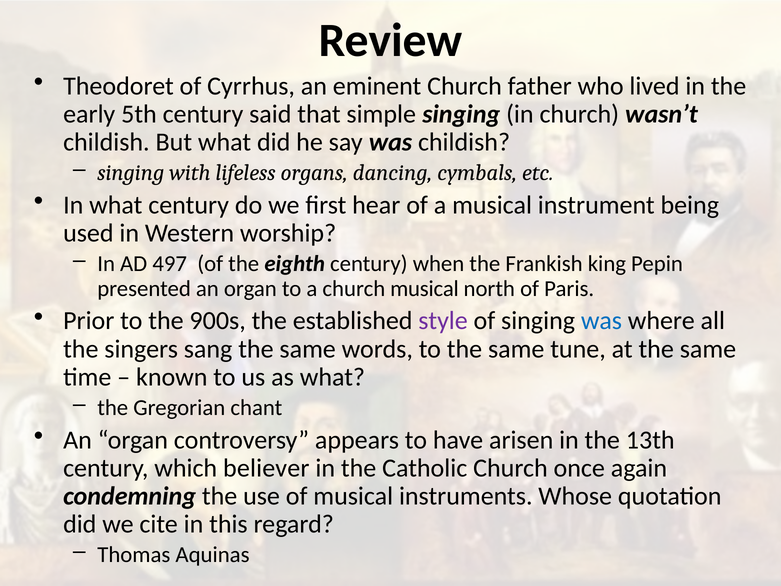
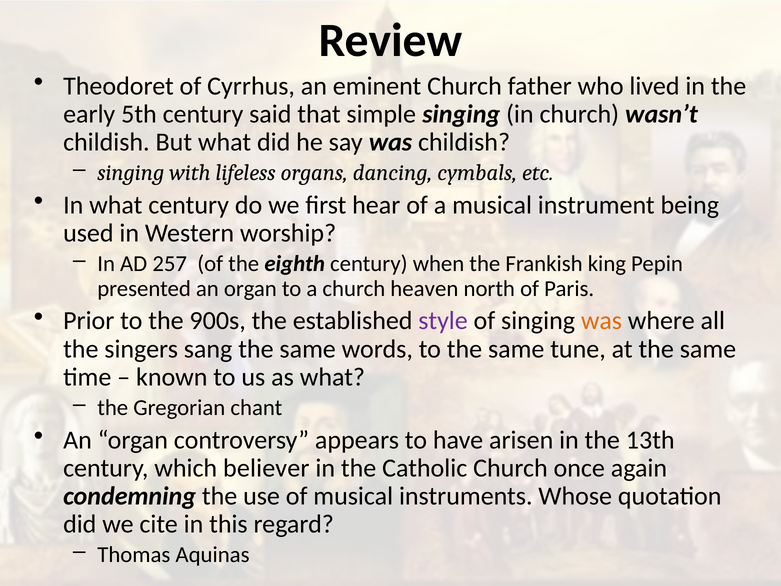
497: 497 -> 257
church musical: musical -> heaven
was at (601, 321) colour: blue -> orange
